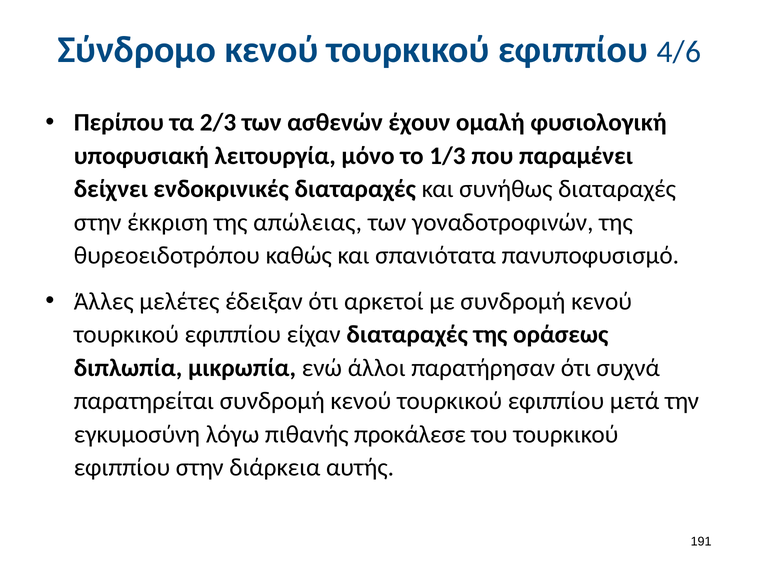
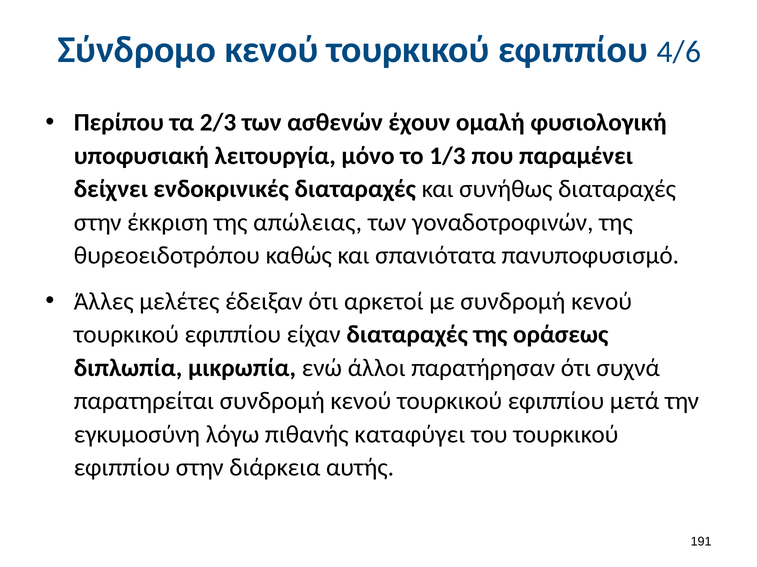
προκάλεσε: προκάλεσε -> καταφύγει
